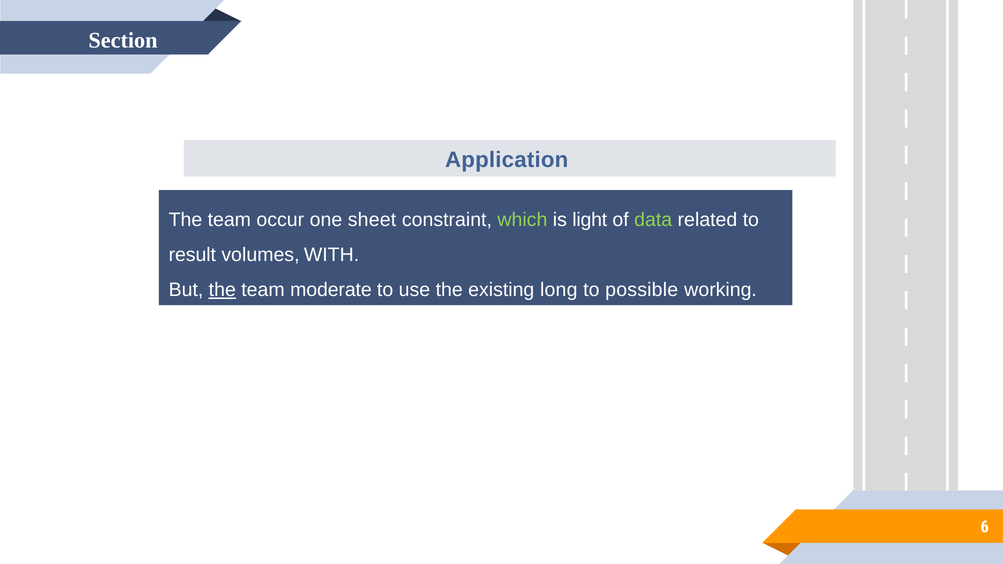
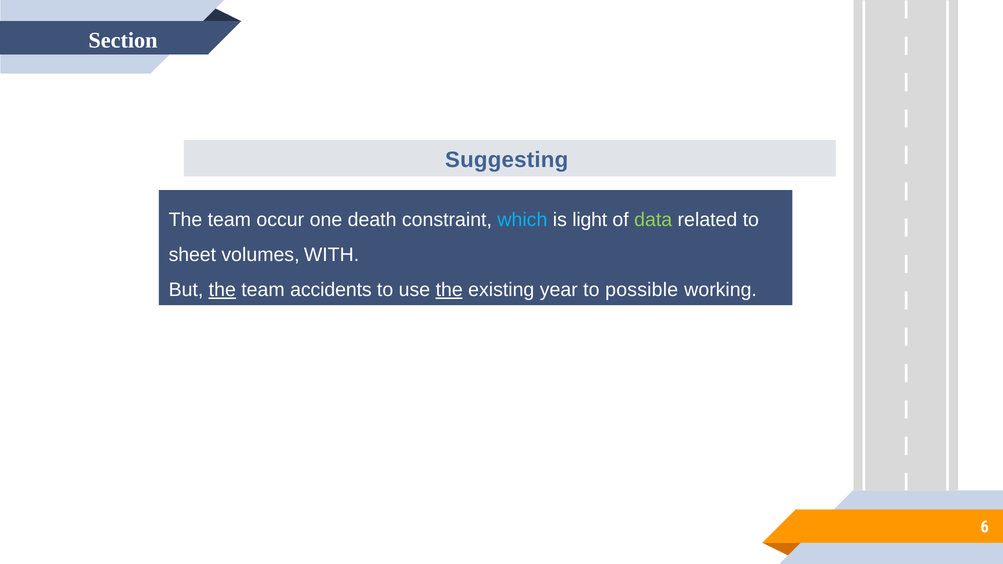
Application: Application -> Suggesting
sheet: sheet -> death
which colour: light green -> light blue
result: result -> sheet
moderate: moderate -> accidents
the at (449, 290) underline: none -> present
long: long -> year
